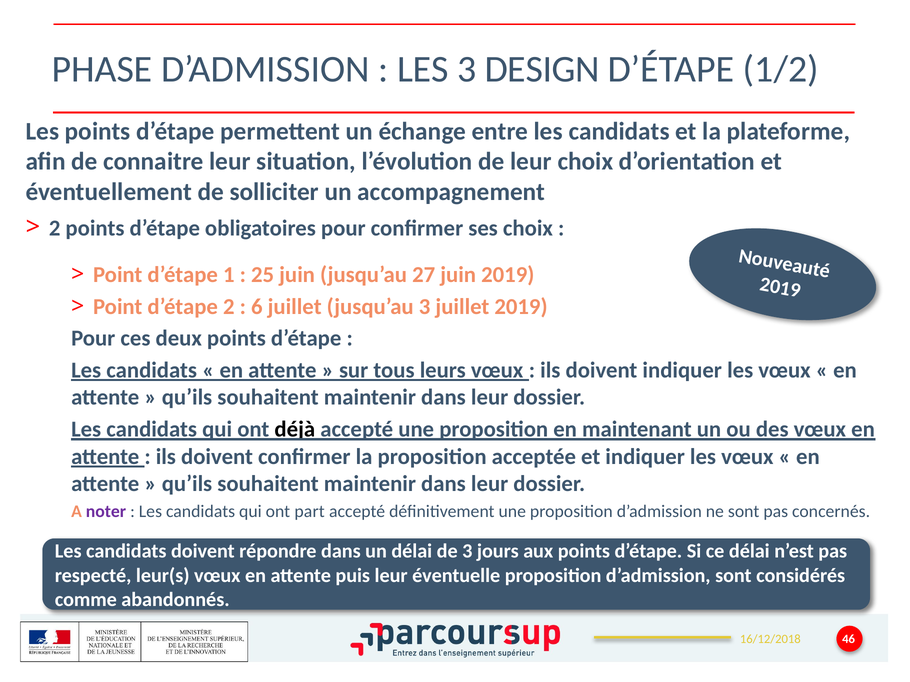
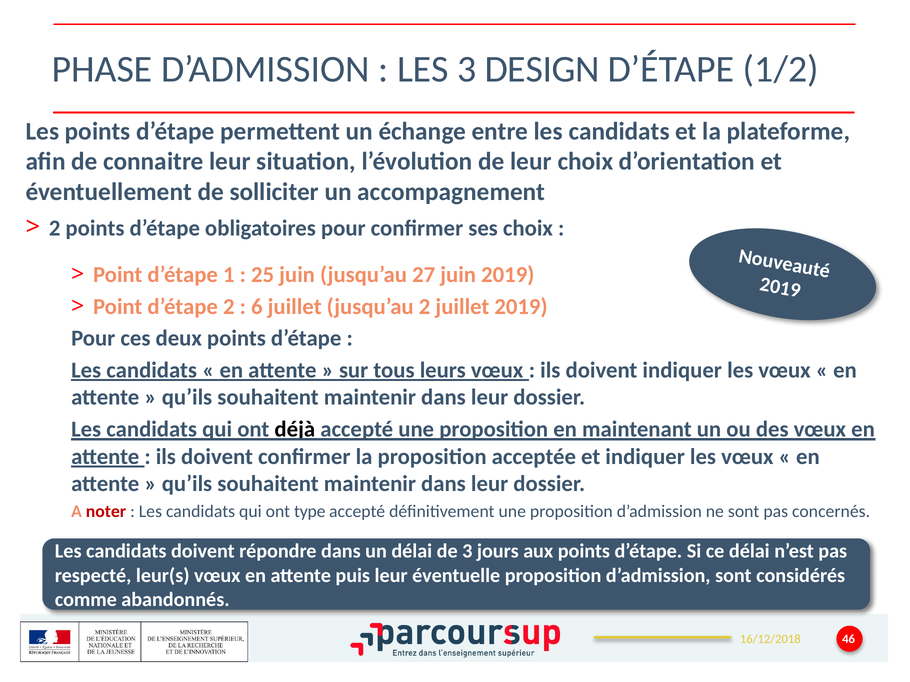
jusqu’au 3: 3 -> 2
noter colour: purple -> red
part: part -> type
